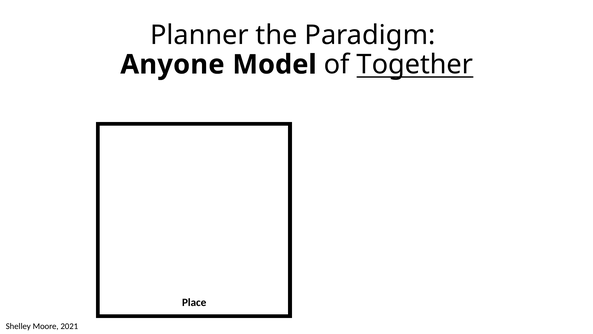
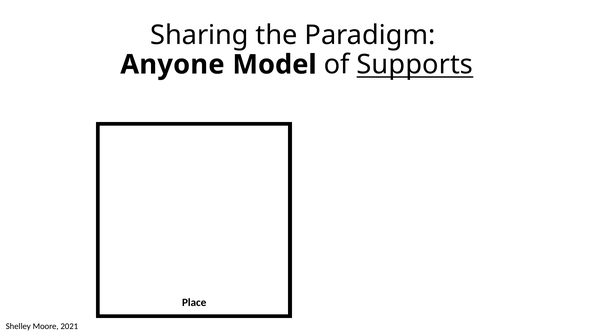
Planner: Planner -> Sharing
Together: Together -> Supports
